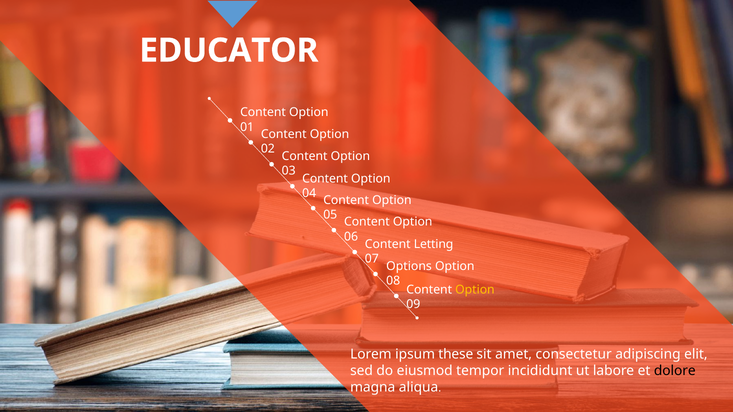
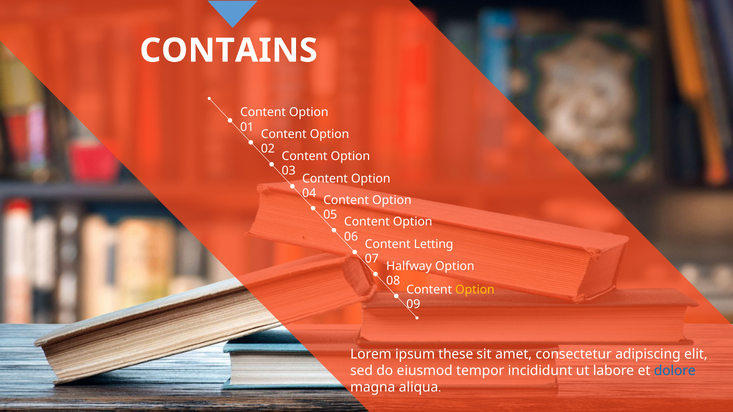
EDUCATOR: EDUCATOR -> CONTAINS
Options: Options -> Halfway
dolore colour: black -> blue
